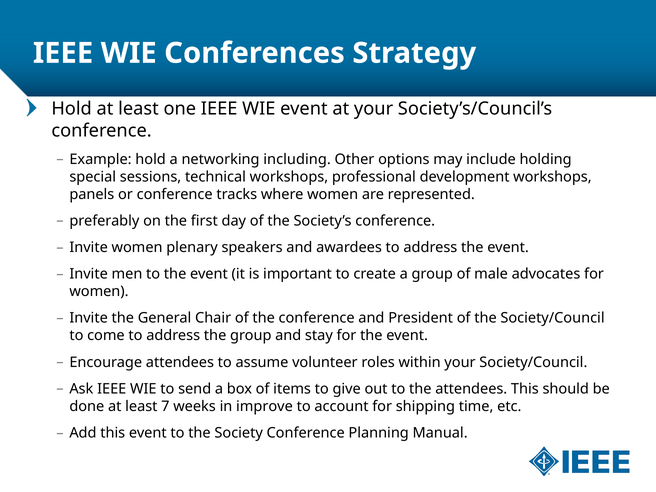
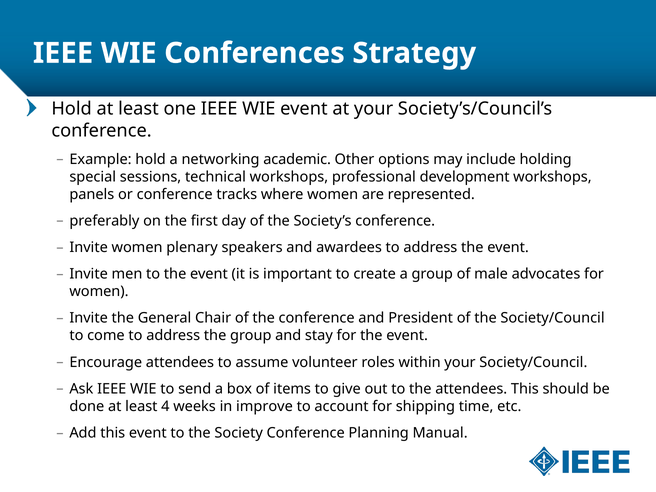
including: including -> academic
7: 7 -> 4
